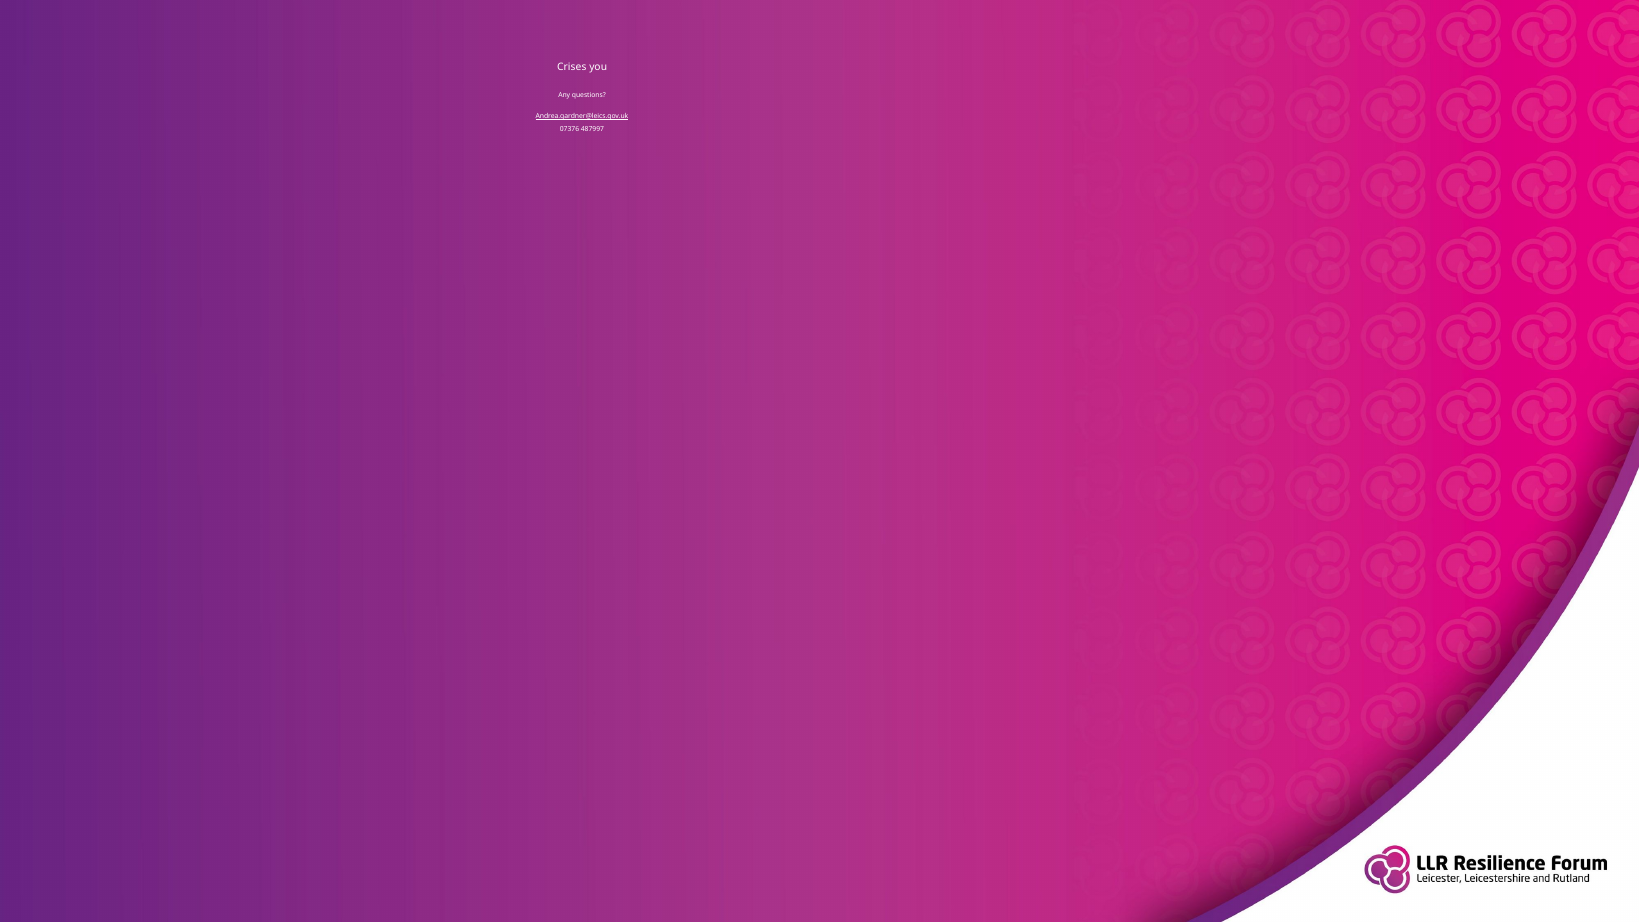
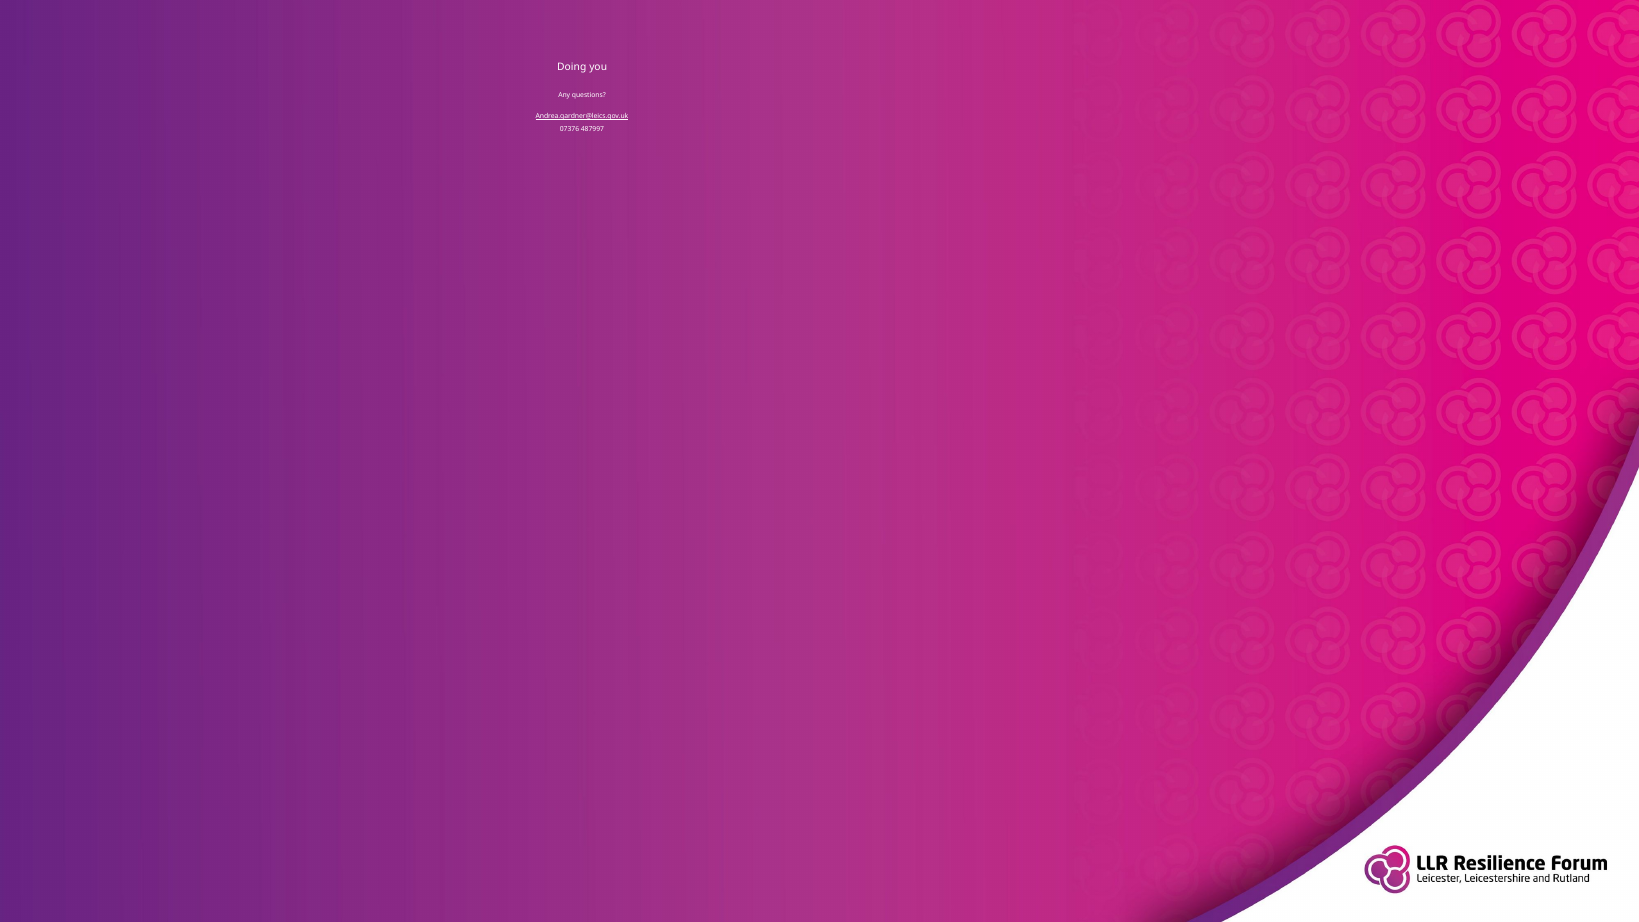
Crises: Crises -> Doing
